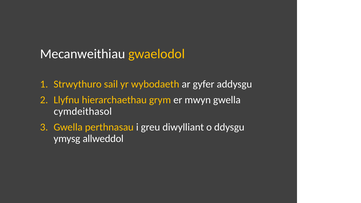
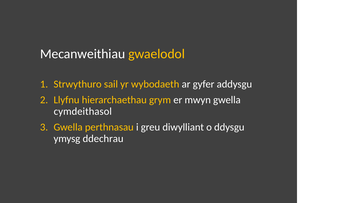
allweddol: allweddol -> ddechrau
